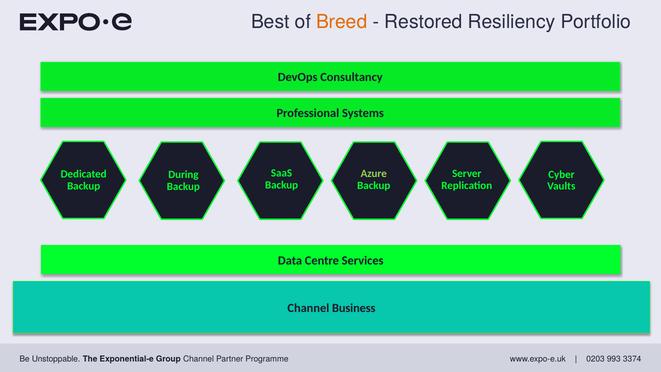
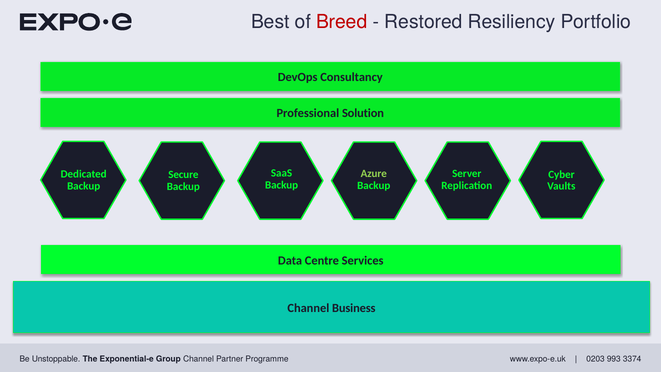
Breed colour: orange -> red
Systems: Systems -> Solution
During: During -> Secure
